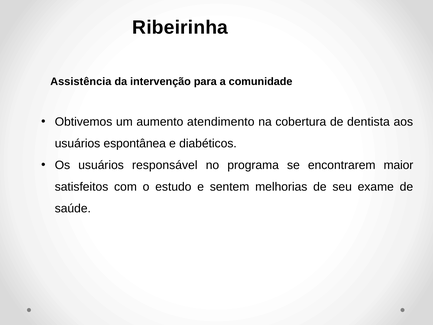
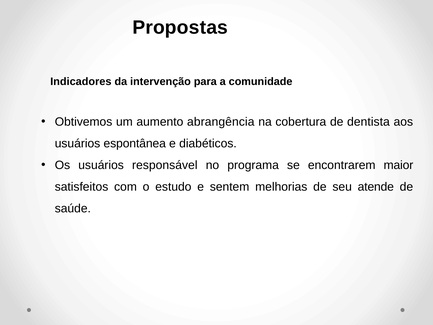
Ribeirinha: Ribeirinha -> Propostas
Assistência: Assistência -> Indicadores
atendimento: atendimento -> abrangência
exame: exame -> atende
